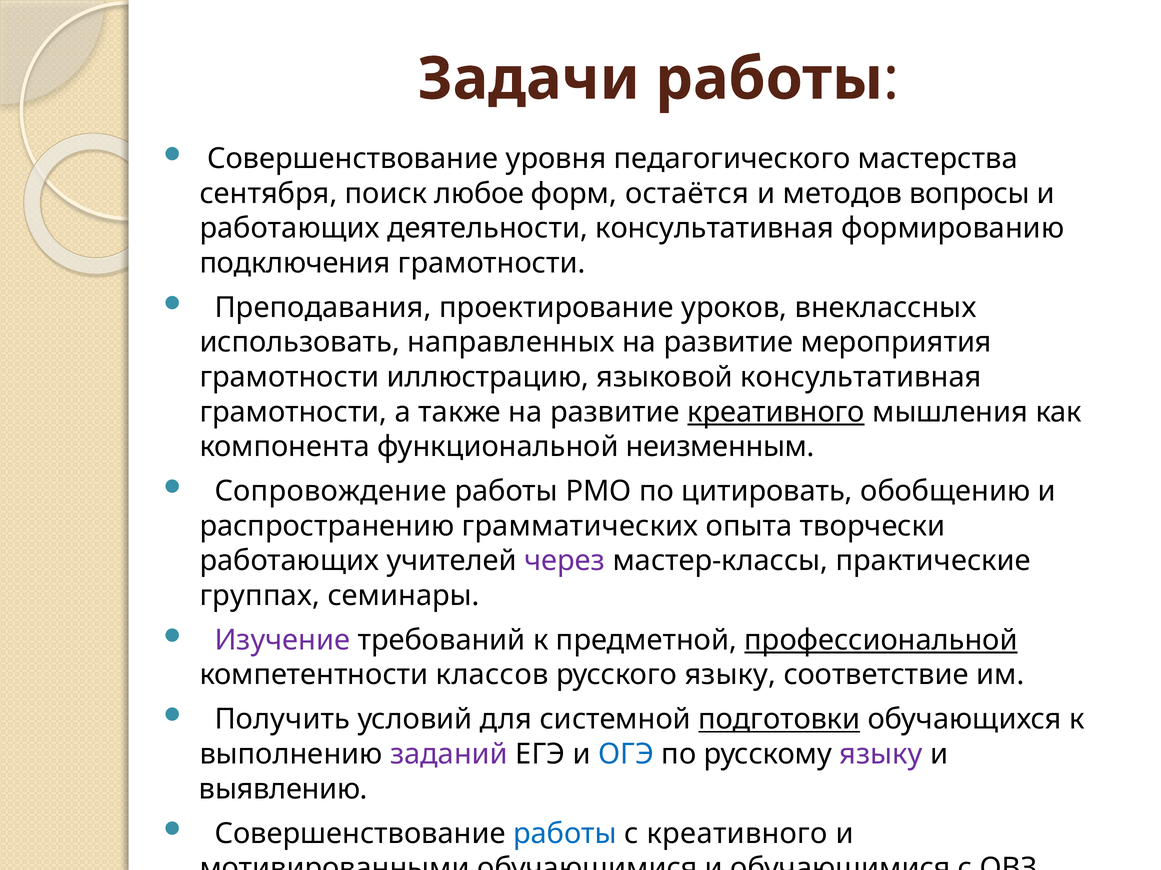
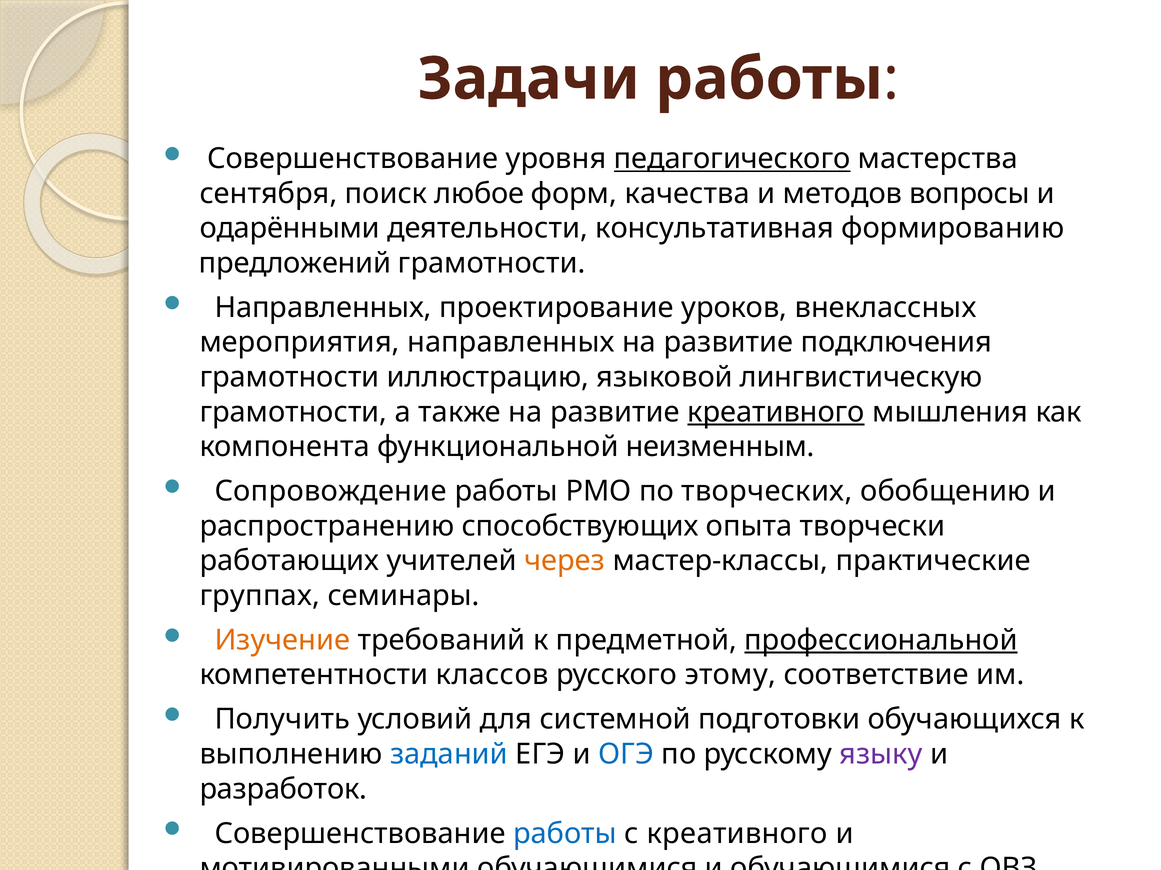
педагогического underline: none -> present
остаётся: остаётся -> качества
работающих at (290, 228): работающих -> одарёнными
подключения: подключения -> предложений
Преподавания at (323, 308): Преподавания -> Направленных
использовать: использовать -> мероприятия
мероприятия: мероприятия -> подключения
языковой консультативная: консультативная -> лингвистическую
цитировать: цитировать -> творческих
грамматических: грамматических -> способствующих
через colour: purple -> orange
Изучение colour: purple -> orange
русского языку: языку -> этому
подготовки underline: present -> none
заданий colour: purple -> blue
выявлению: выявлению -> разработок
